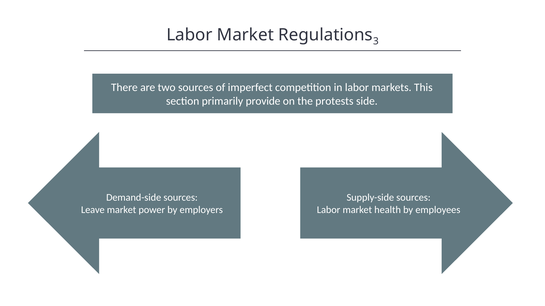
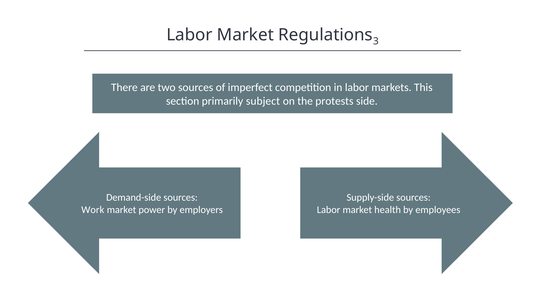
provide: provide -> subject
Leave: Leave -> Work
